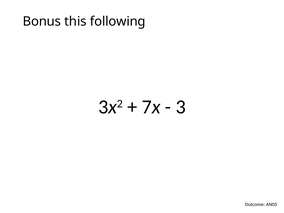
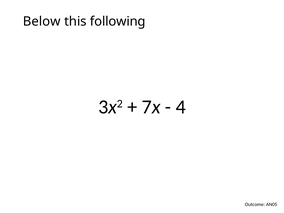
Bonus: Bonus -> Below
3: 3 -> 4
